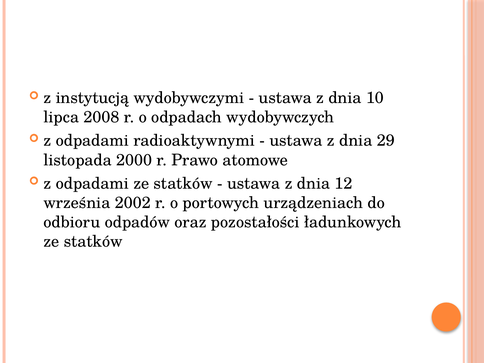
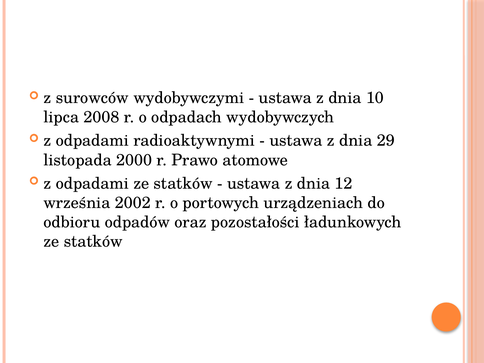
instytucją: instytucją -> surowców
